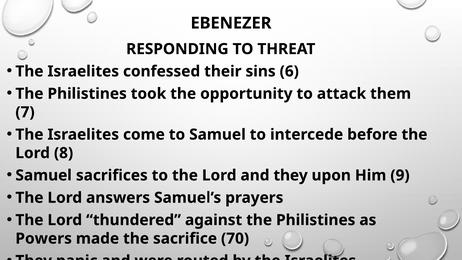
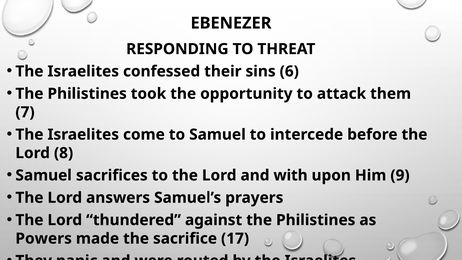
and they: they -> with
70: 70 -> 17
